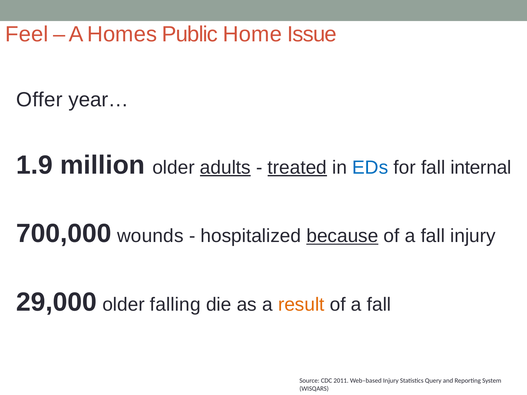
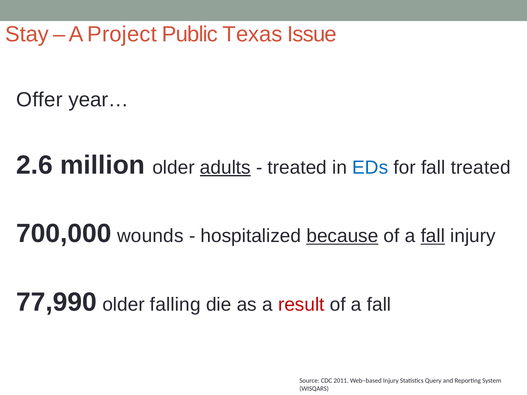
Feel: Feel -> Stay
Homes: Homes -> Project
Home: Home -> Texas
1.9: 1.9 -> 2.6
treated at (297, 168) underline: present -> none
fall internal: internal -> treated
fall at (433, 236) underline: none -> present
29,000: 29,000 -> 77,990
result colour: orange -> red
